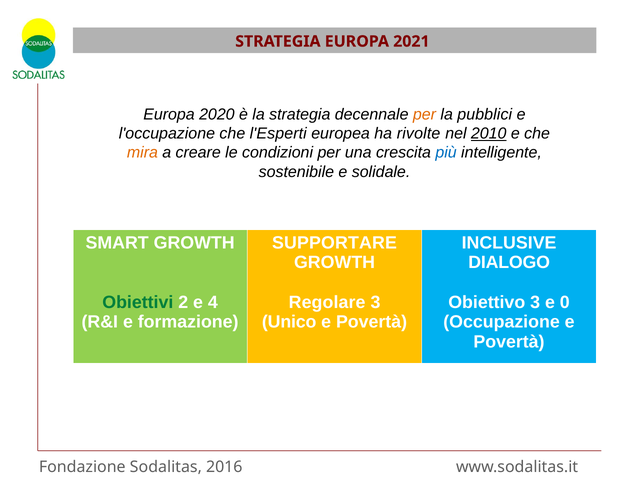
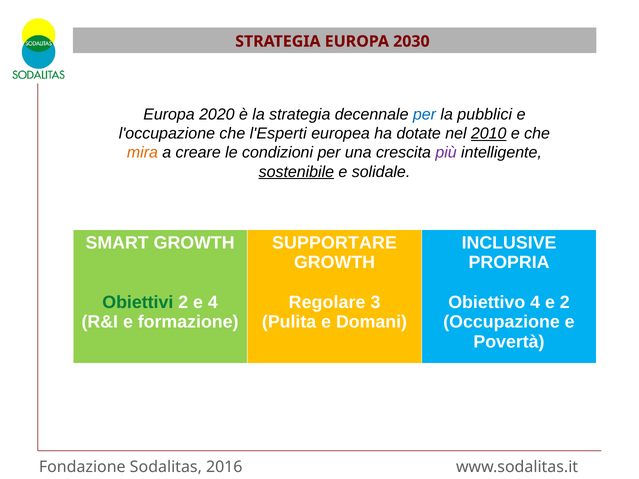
2021: 2021 -> 2030
per at (424, 114) colour: orange -> blue
rivolte: rivolte -> dotate
più colour: blue -> purple
sostenibile underline: none -> present
DIALOGO: DIALOGO -> PROPRIA
Obiettivo 3: 3 -> 4
e 0: 0 -> 2
Unico: Unico -> Pulita
Povertà at (372, 322): Povertà -> Domani
